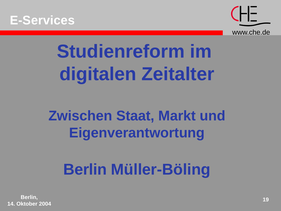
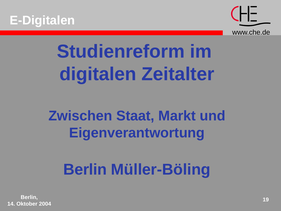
E-Services: E-Services -> E-Digitalen
